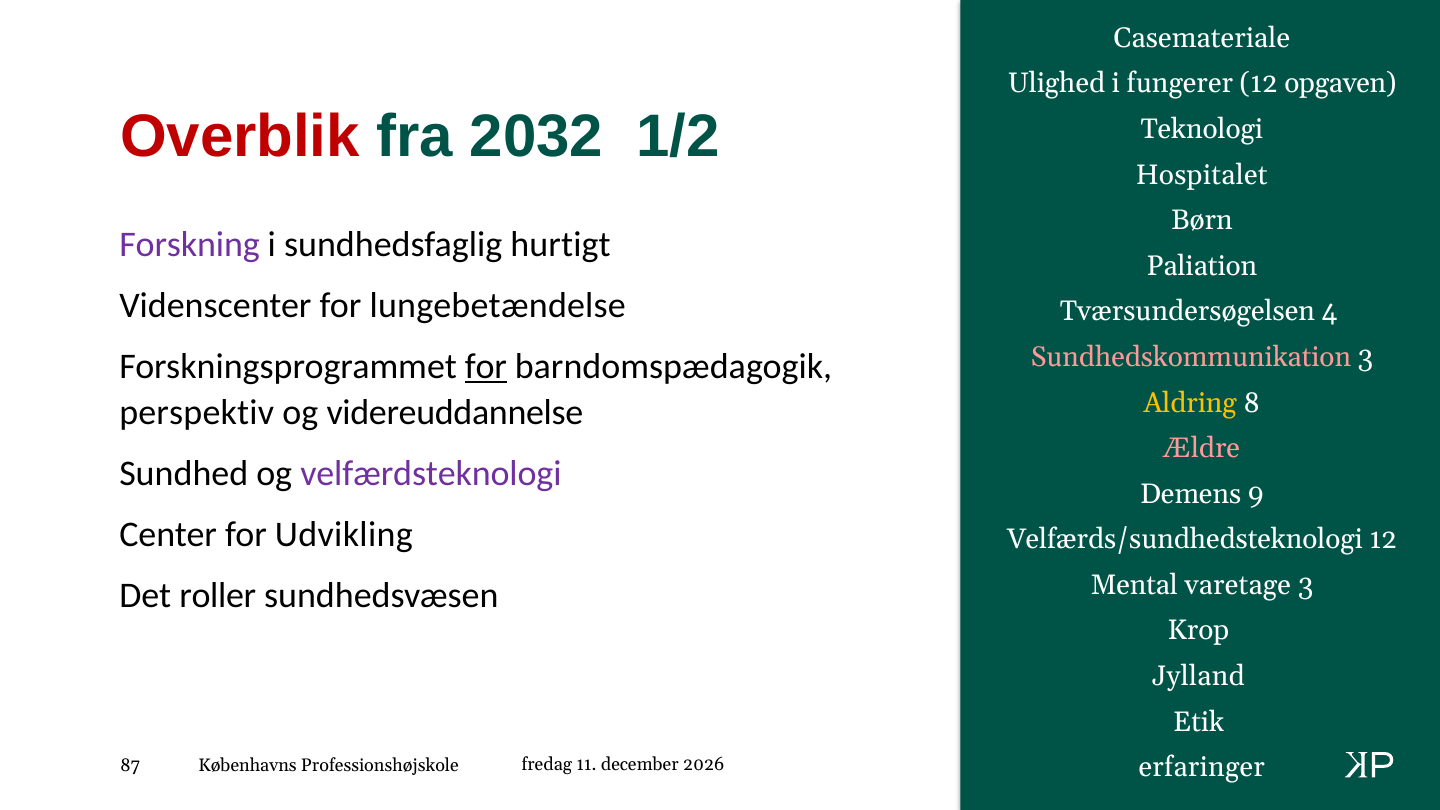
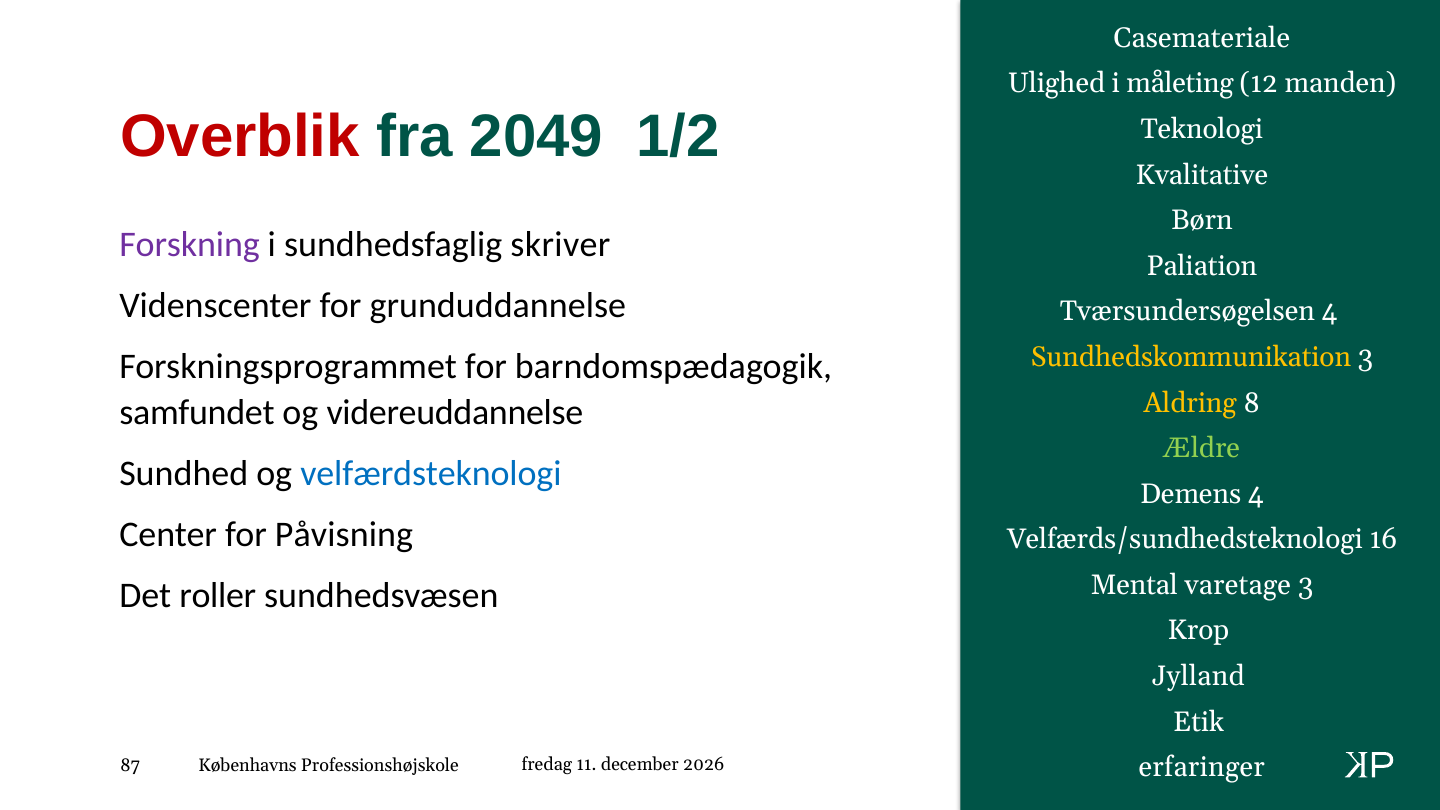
fungerer: fungerer -> måleting
opgaven: opgaven -> manden
2032: 2032 -> 2049
Hospitalet: Hospitalet -> Kvalitative
hurtigt: hurtigt -> skriver
lungebetændelse: lungebetændelse -> grunduddannelse
Sundhedskommunikation colour: pink -> yellow
for at (486, 367) underline: present -> none
perspektiv: perspektiv -> samfundet
Ældre colour: pink -> light green
velfærdsteknologi colour: purple -> blue
Demens 9: 9 -> 4
Udvikling: Udvikling -> Påvisning
Velfærds/sundhedsteknologi 12: 12 -> 16
